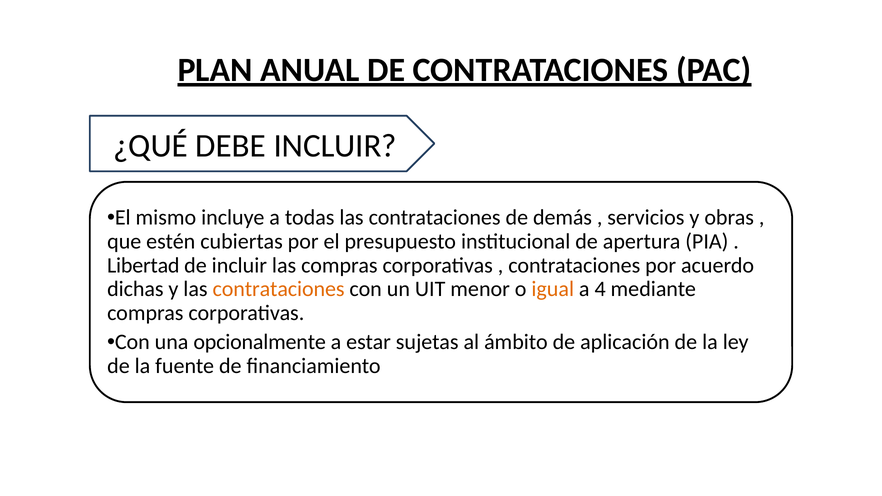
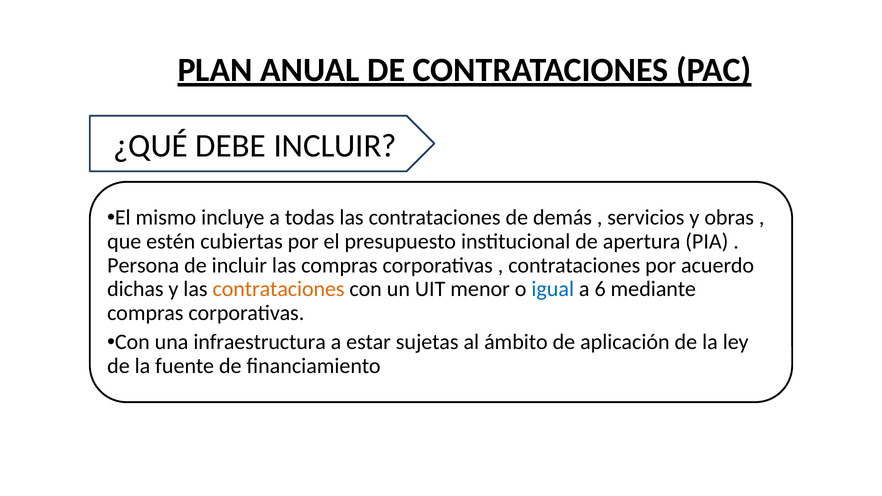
Libertad: Libertad -> Persona
igual colour: orange -> blue
4: 4 -> 6
opcionalmente: opcionalmente -> infraestructura
